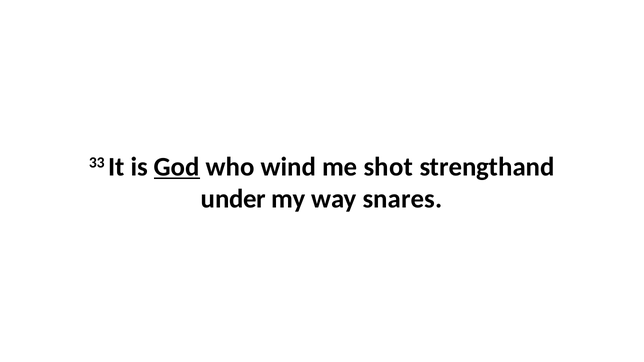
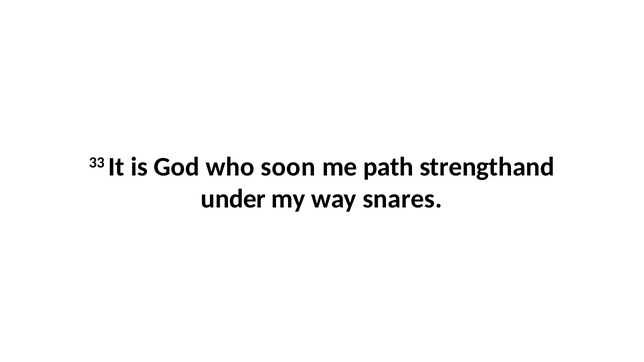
God underline: present -> none
wind: wind -> soon
shot: shot -> path
